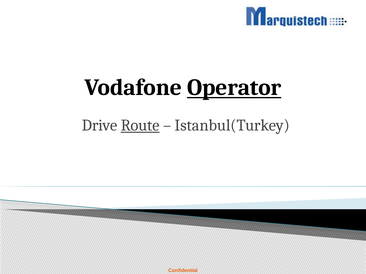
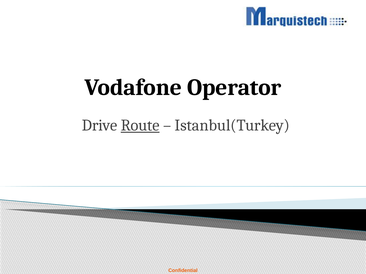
Operator underline: present -> none
